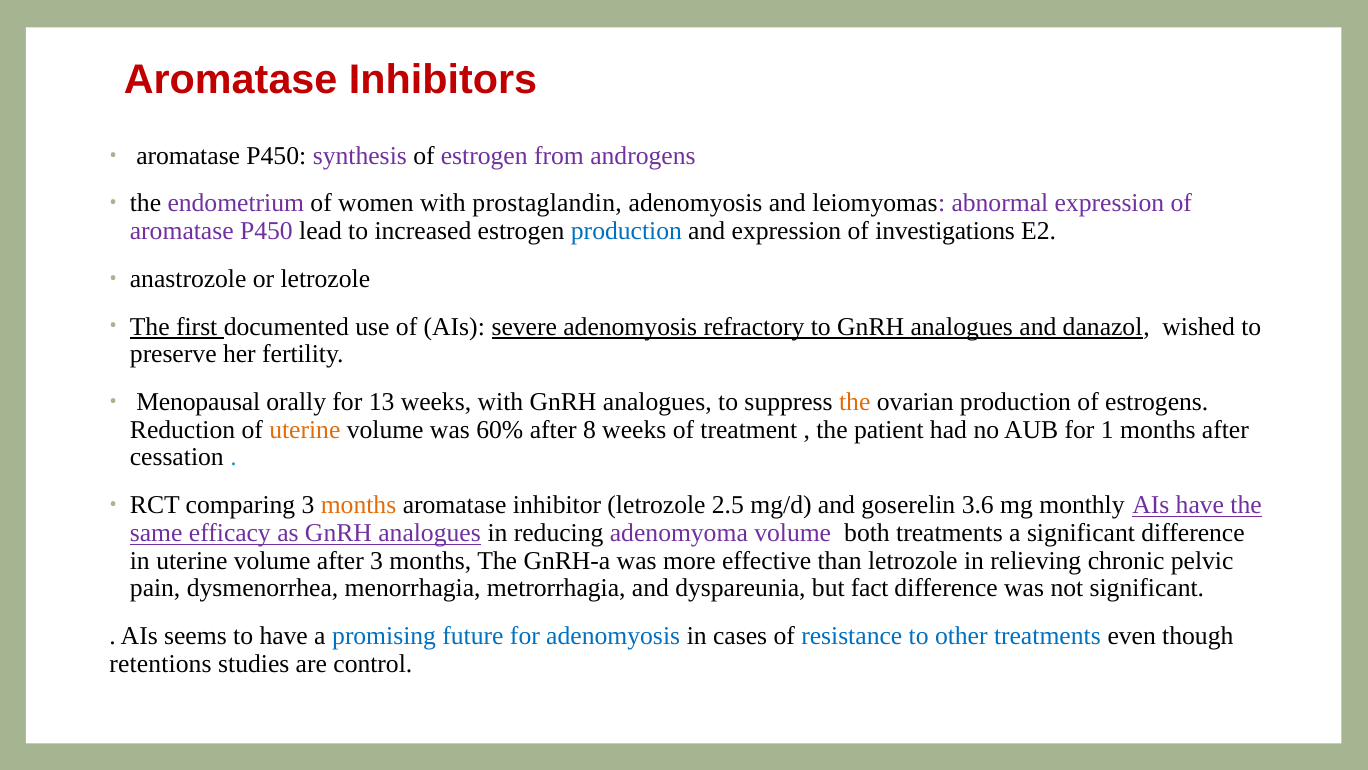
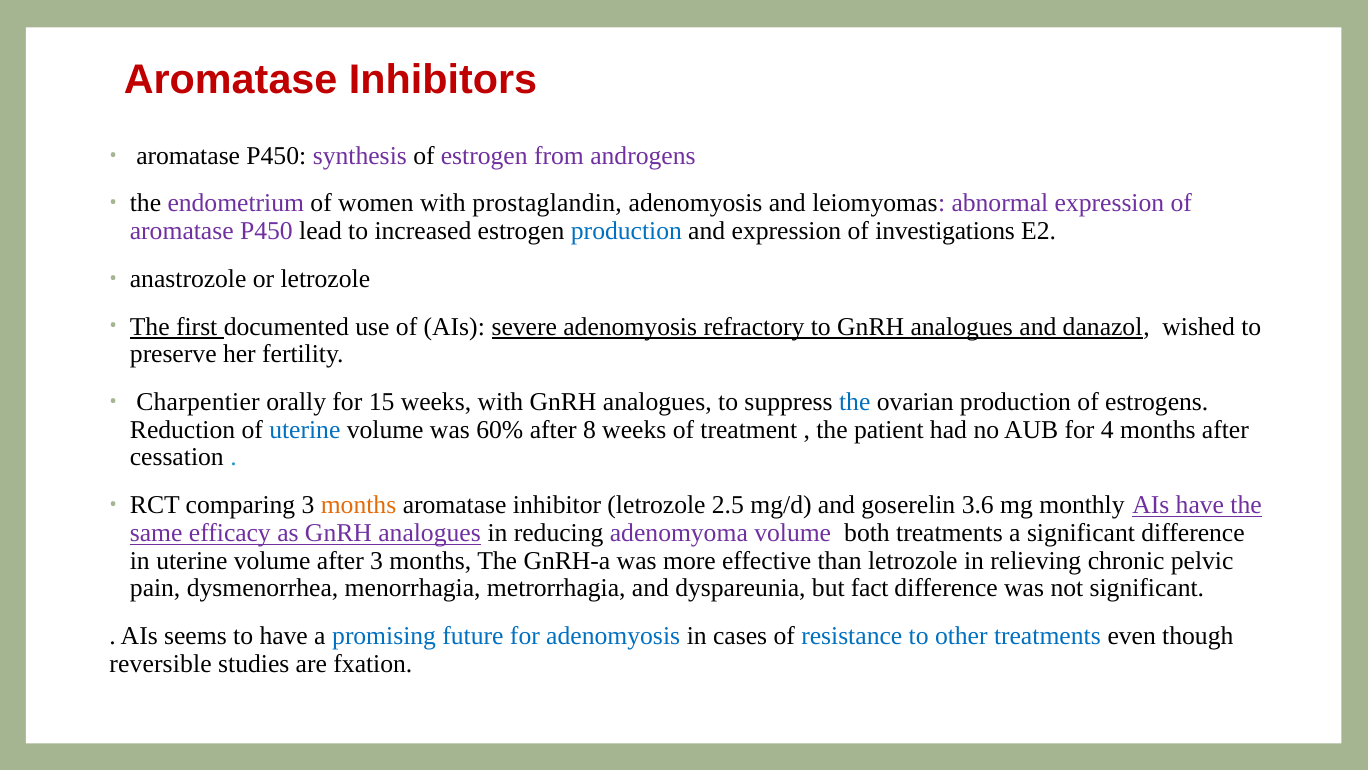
Menopausal: Menopausal -> Charpentier
13: 13 -> 15
the at (855, 402) colour: orange -> blue
uterine at (305, 429) colour: orange -> blue
1: 1 -> 4
retentions: retentions -> reversible
control: control -> fxation
